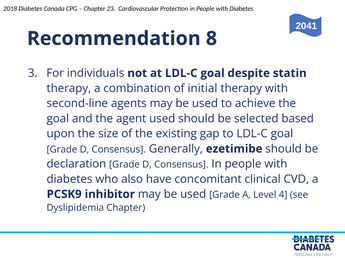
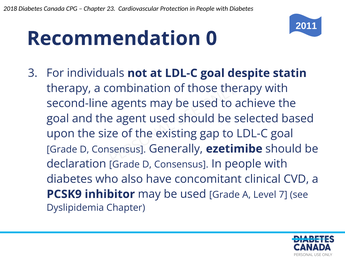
2041: 2041 -> 2011
8: 8 -> 0
initial: initial -> those
4: 4 -> 7
